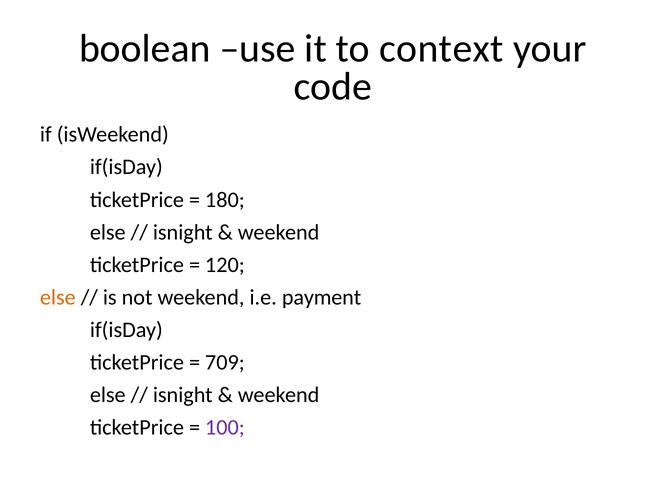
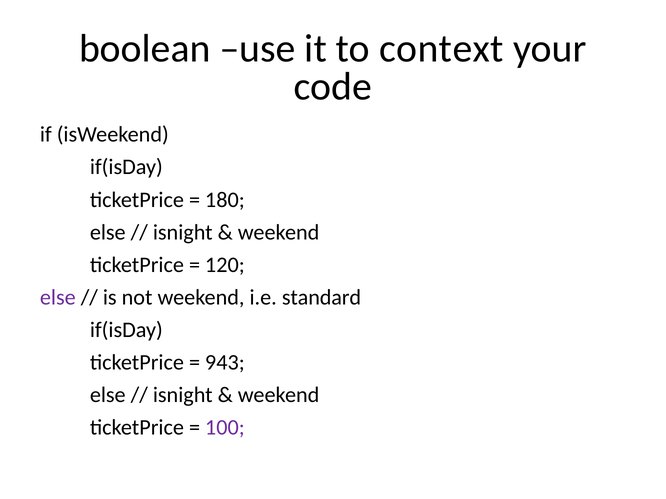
else at (58, 298) colour: orange -> purple
payment: payment -> standard
709: 709 -> 943
